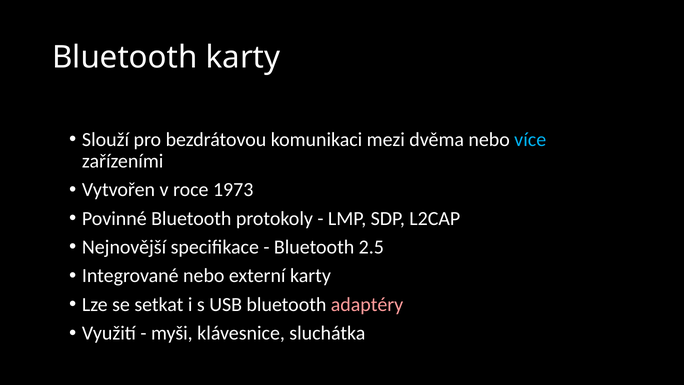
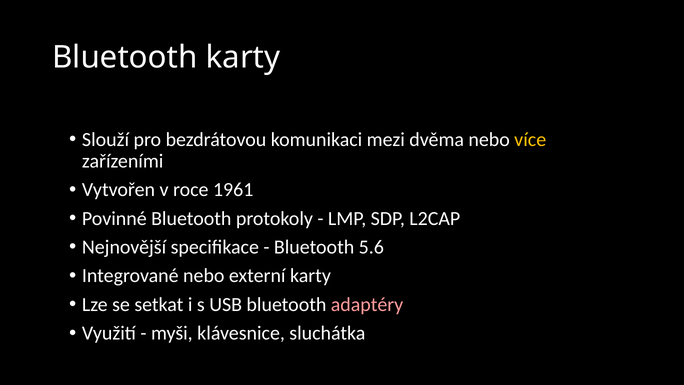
více colour: light blue -> yellow
1973: 1973 -> 1961
2.5: 2.5 -> 5.6
